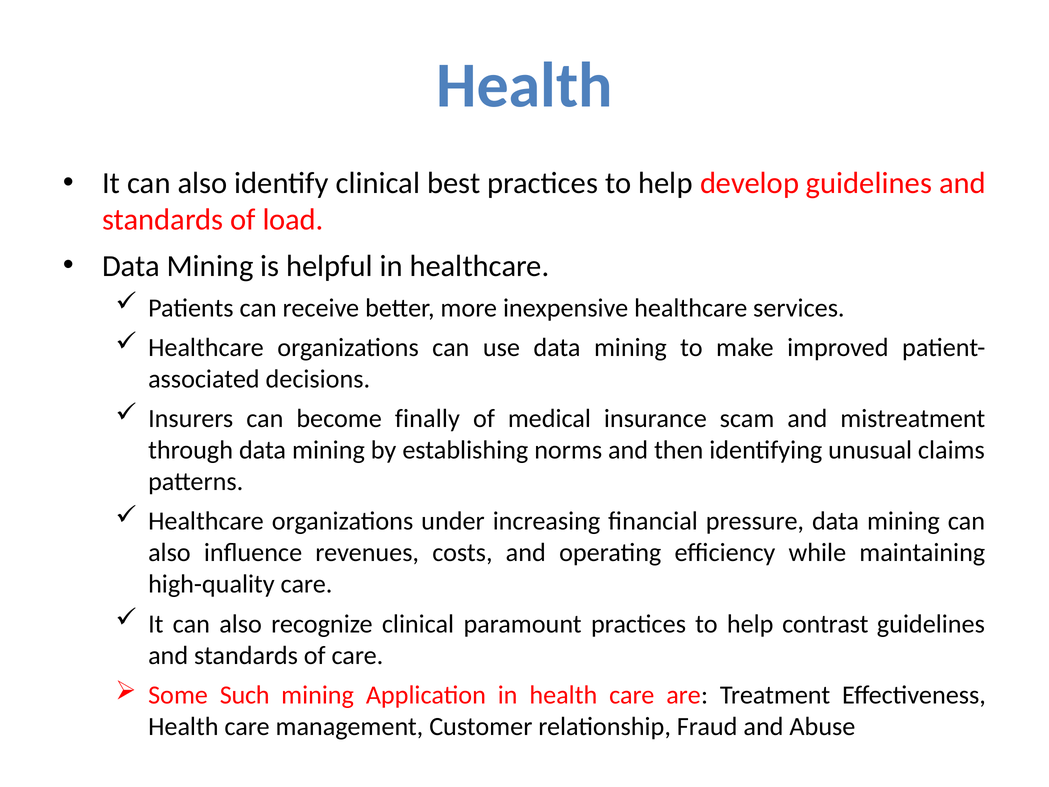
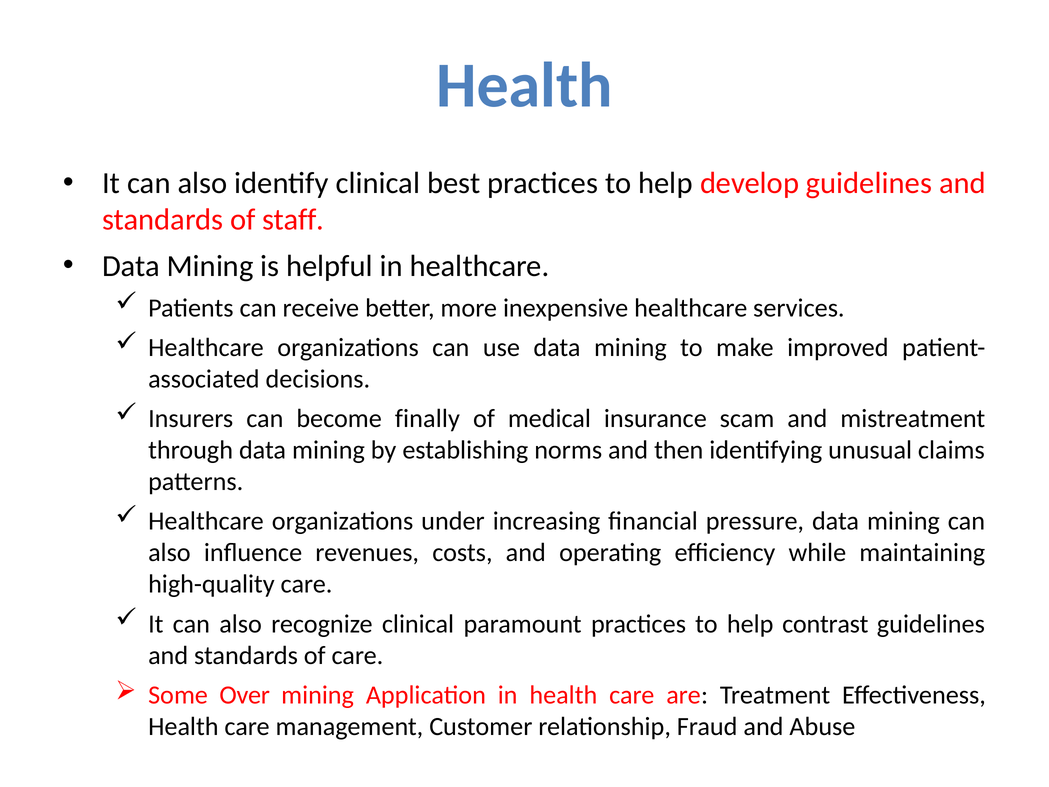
load: load -> staff
Such: Such -> Over
